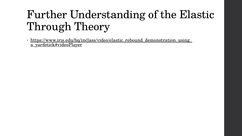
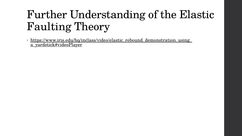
Through: Through -> Faulting
